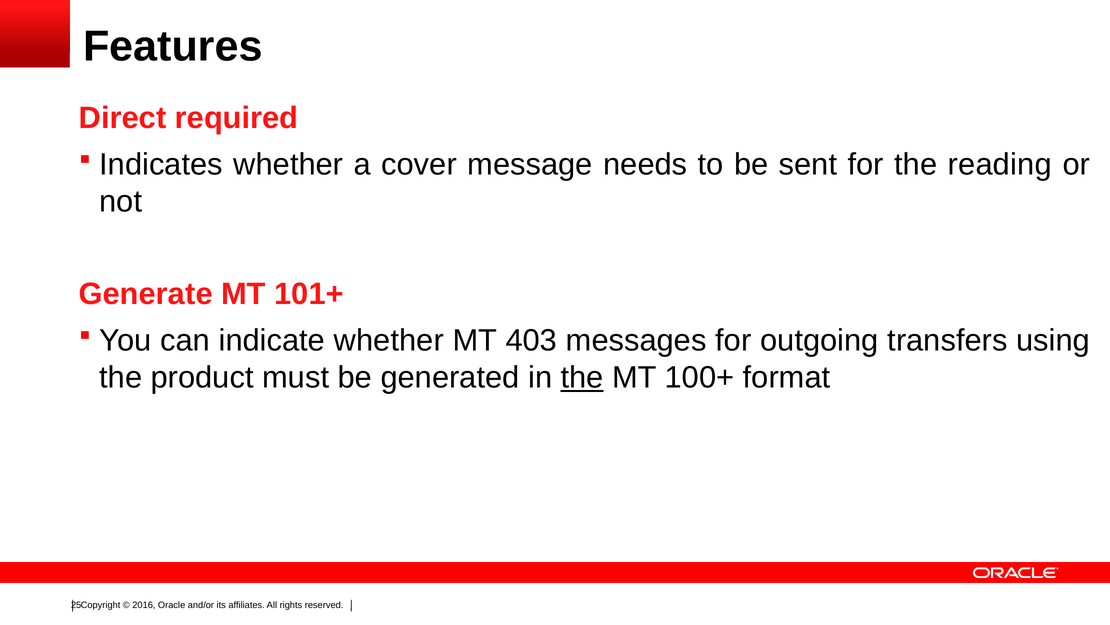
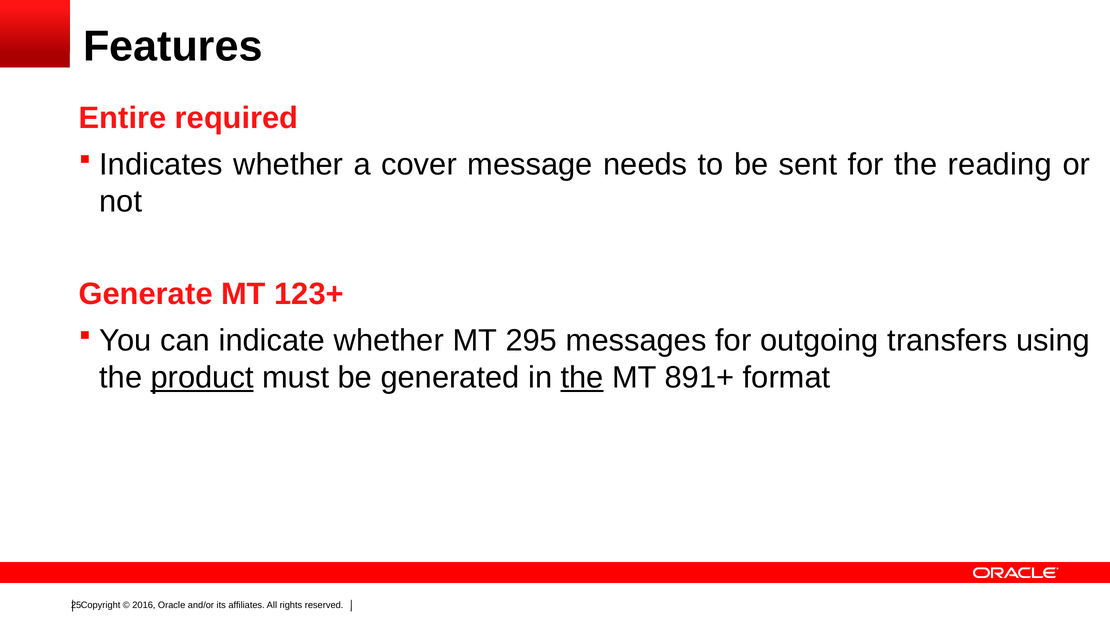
Direct: Direct -> Entire
101+: 101+ -> 123+
403: 403 -> 295
product underline: none -> present
100+: 100+ -> 891+
